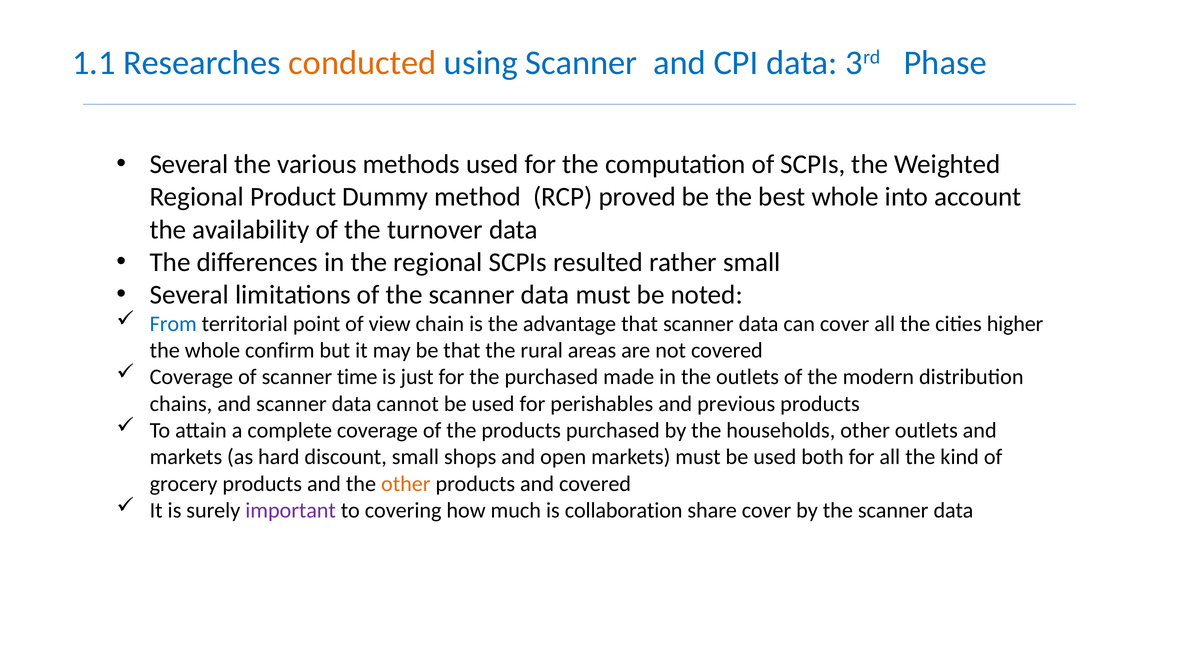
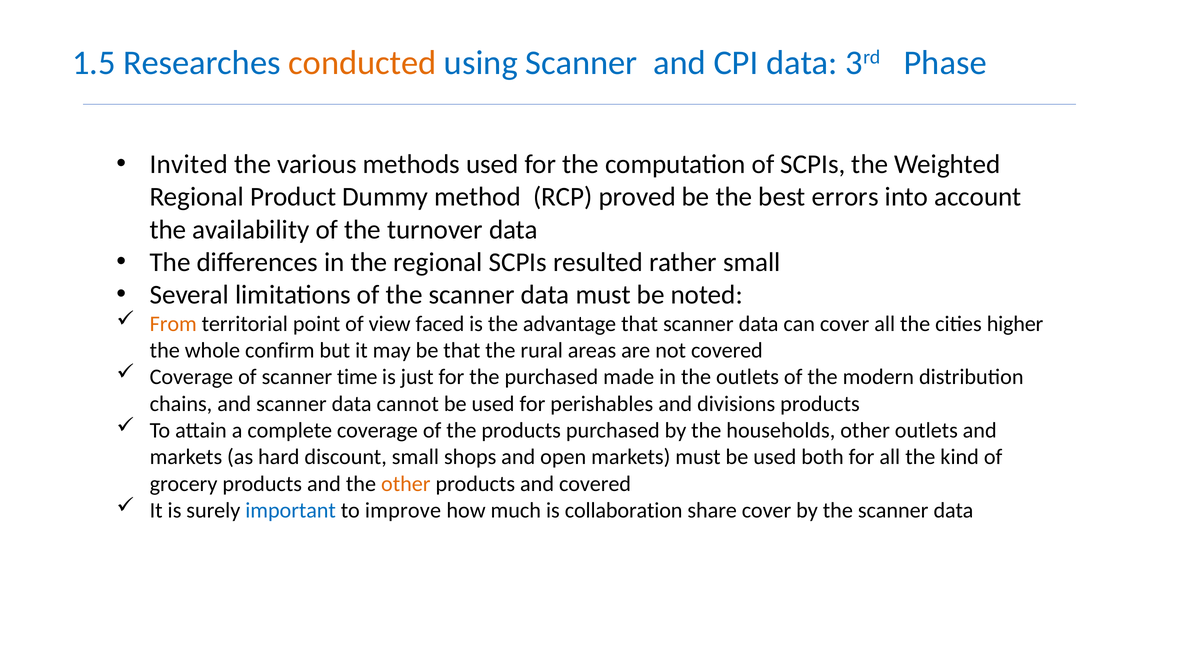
1.1: 1.1 -> 1.5
Several at (189, 164): Several -> Invited
best whole: whole -> errors
From colour: blue -> orange
chain: chain -> faced
previous: previous -> divisions
important colour: purple -> blue
covering: covering -> improve
